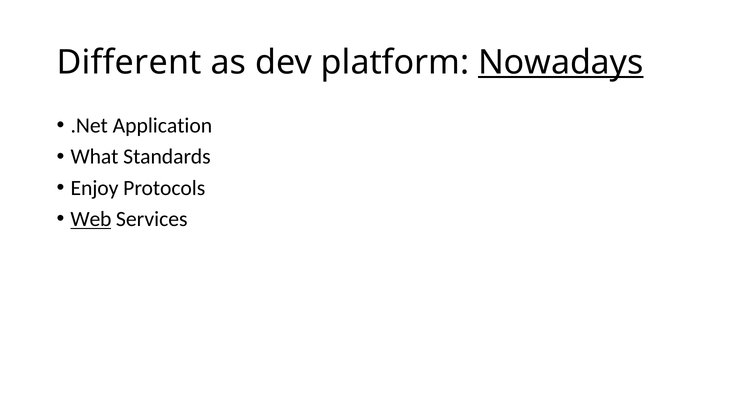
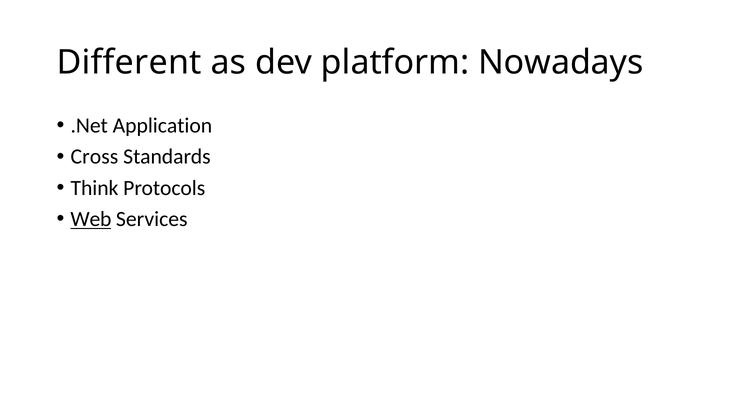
Nowadays underline: present -> none
What: What -> Cross
Enjoy: Enjoy -> Think
